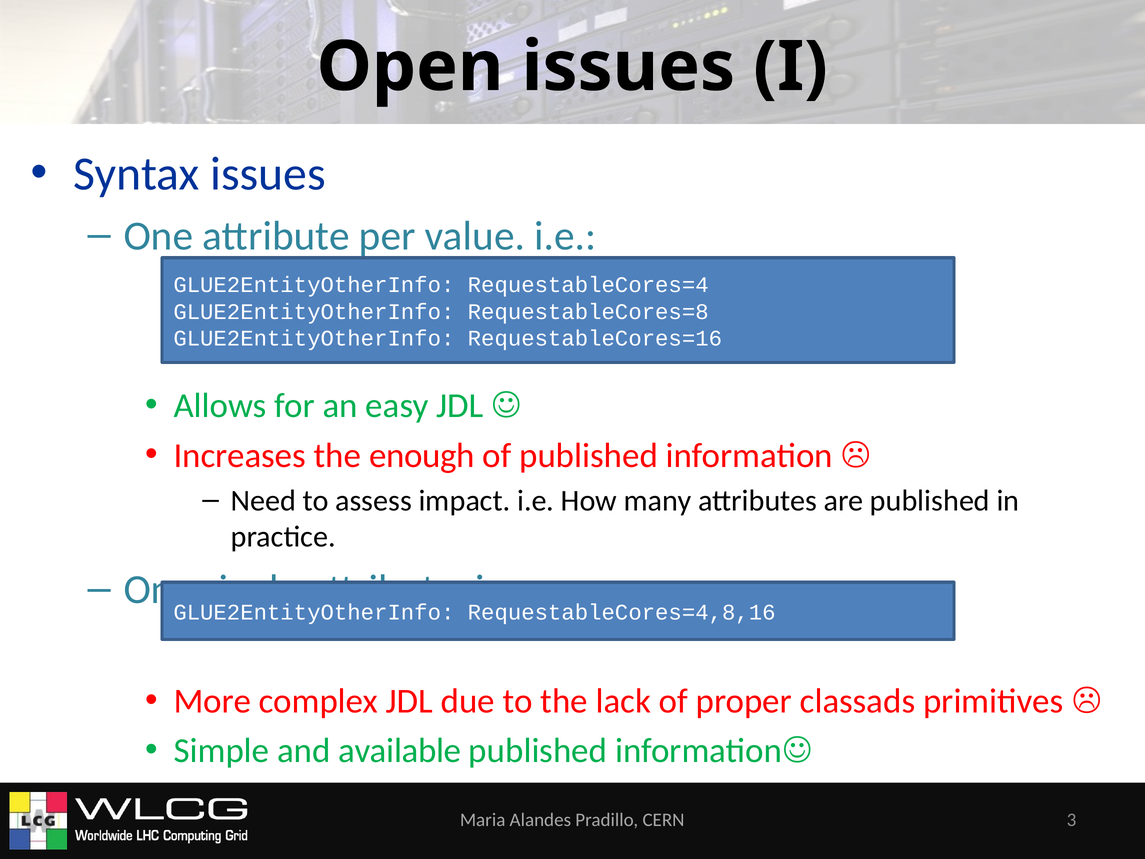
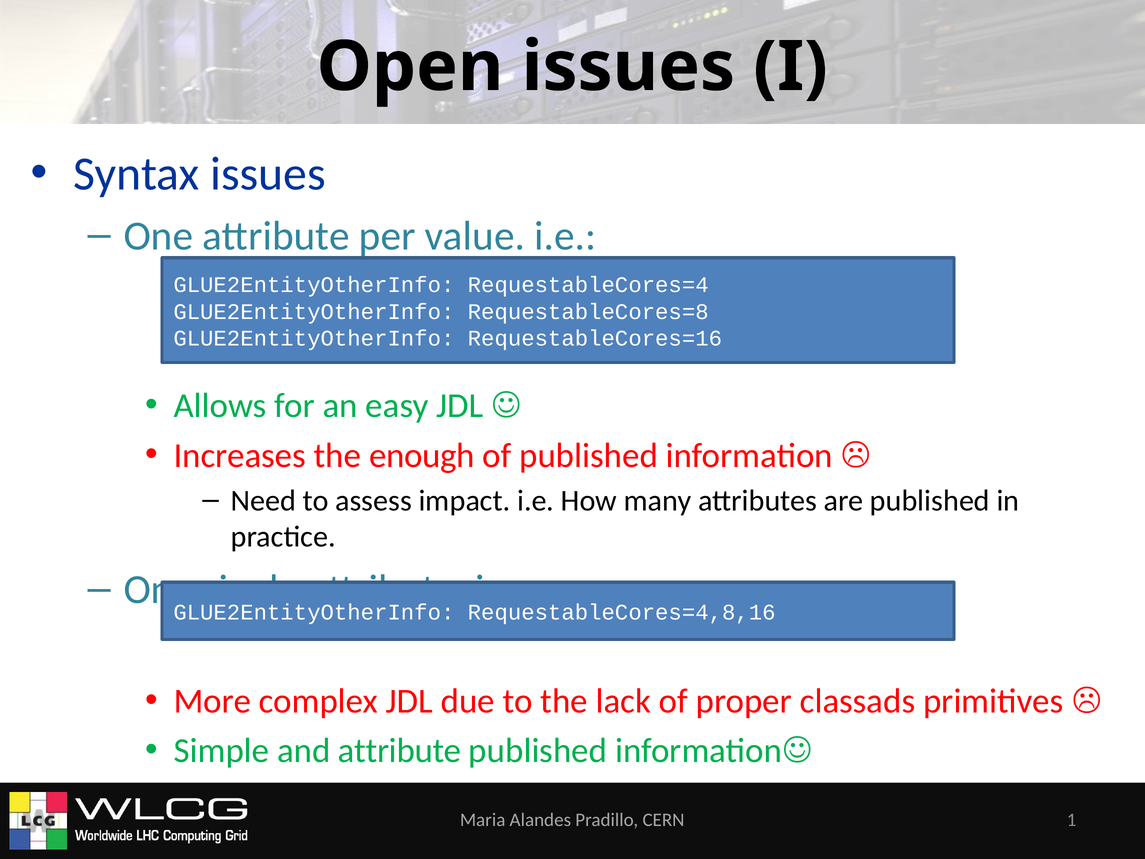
and available: available -> attribute
3: 3 -> 1
